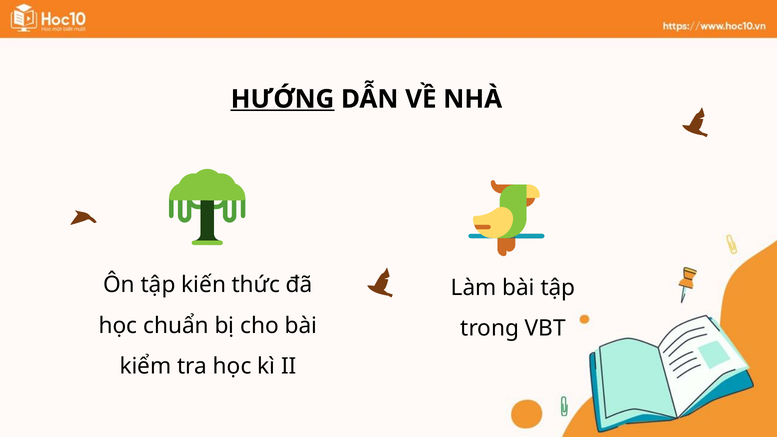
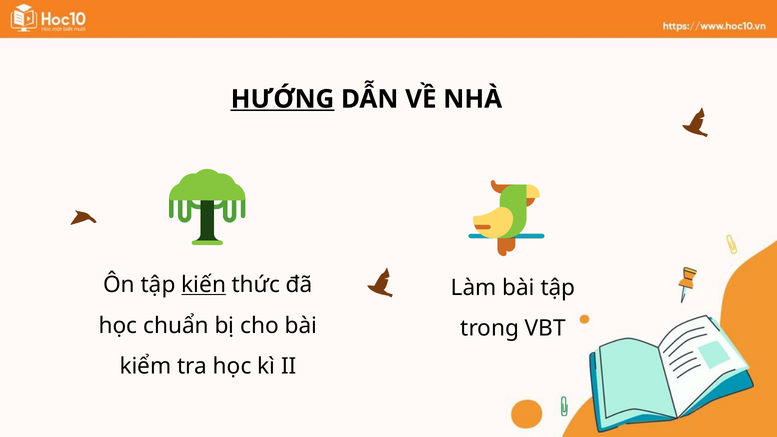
kiến underline: none -> present
